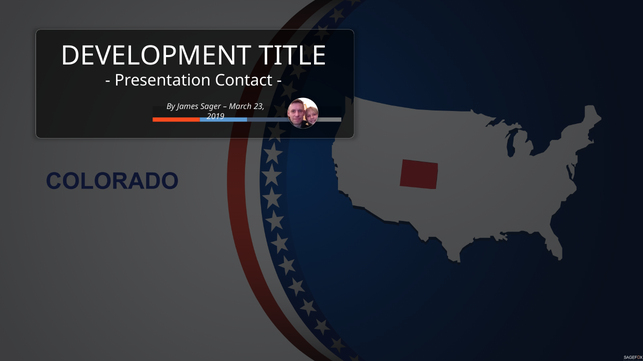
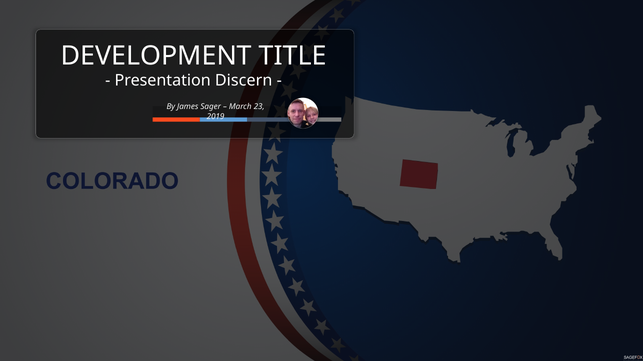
Contact: Contact -> Discern
